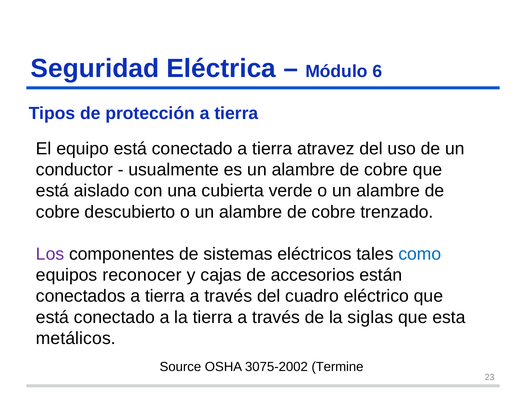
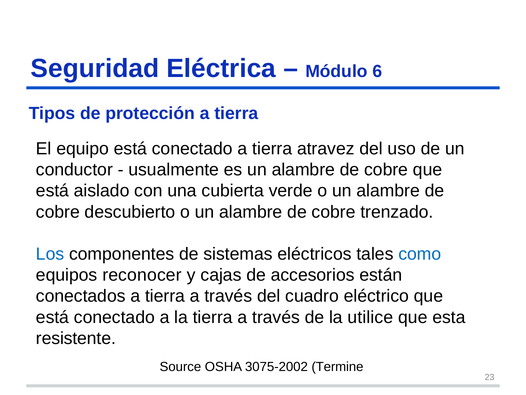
Los colour: purple -> blue
siglas: siglas -> utilice
metálicos: metálicos -> resistente
